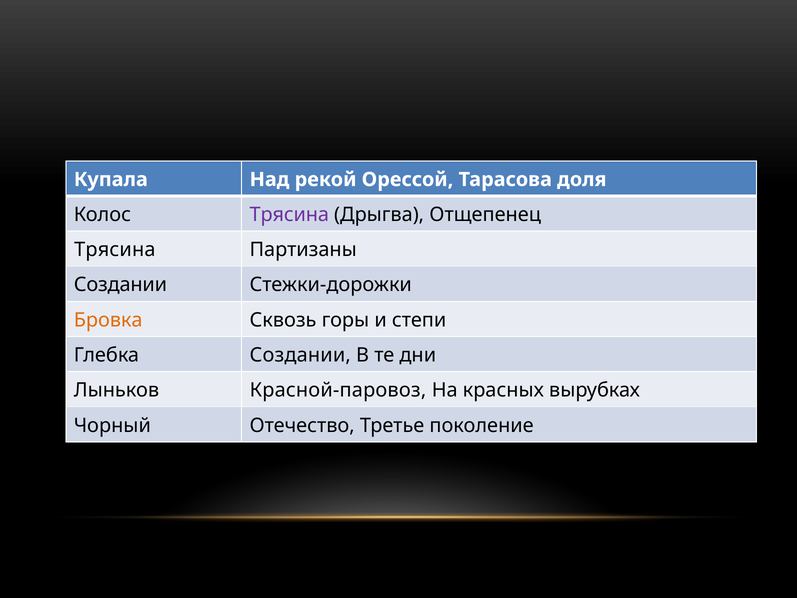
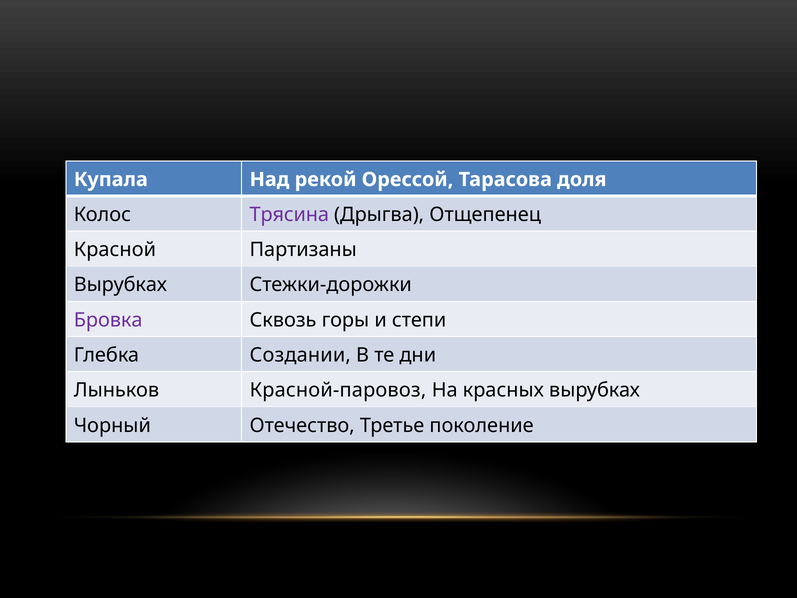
Трясина at (115, 250): Трясина -> Красной
Создании at (120, 285): Создании -> Вырубках
Бровка colour: orange -> purple
